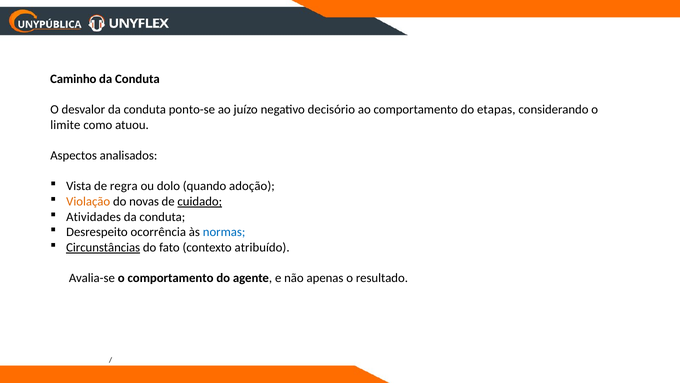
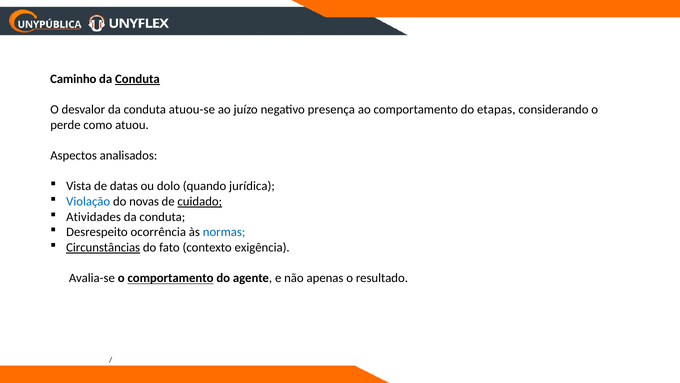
Conduta at (137, 79) underline: none -> present
ponto-se: ponto-se -> atuou-se
decisório: decisório -> presença
limite: limite -> perde
regra: regra -> datas
adoção: adoção -> jurídica
Violação colour: orange -> blue
atribuído: atribuído -> exigência
comportamento at (171, 278) underline: none -> present
